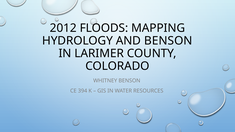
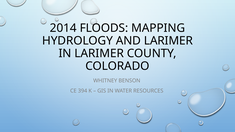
2012: 2012 -> 2014
AND BENSON: BENSON -> LARIMER
